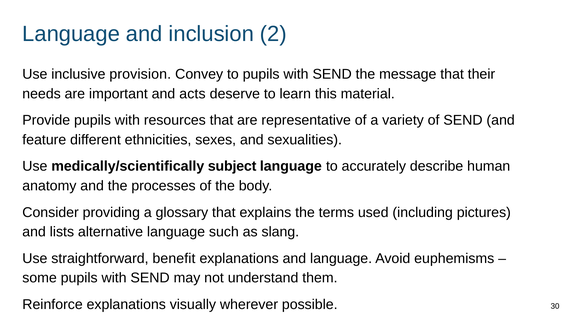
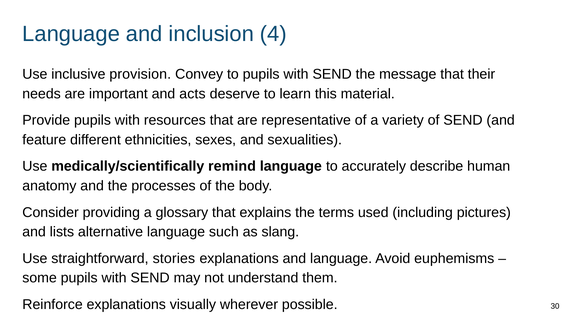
2: 2 -> 4
subject: subject -> remind
benefit: benefit -> stories
